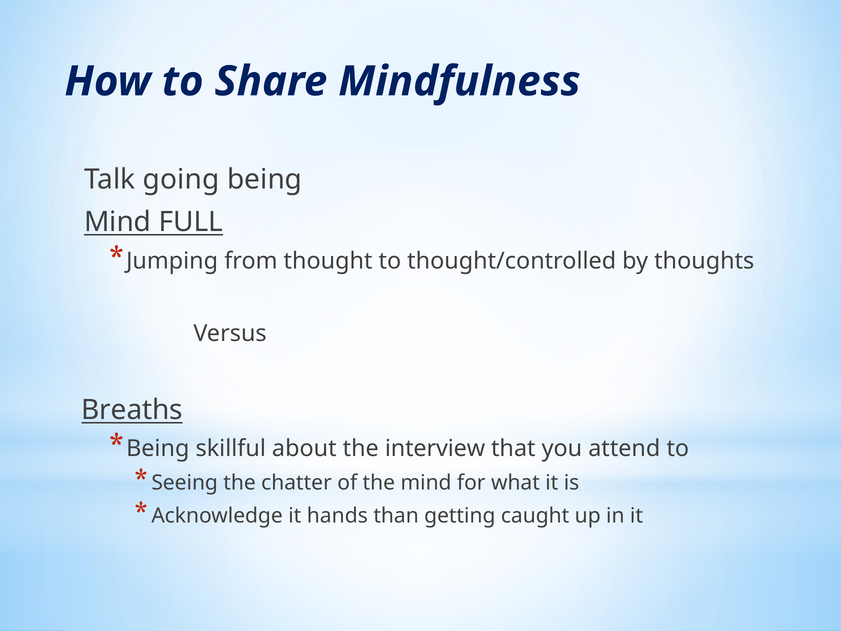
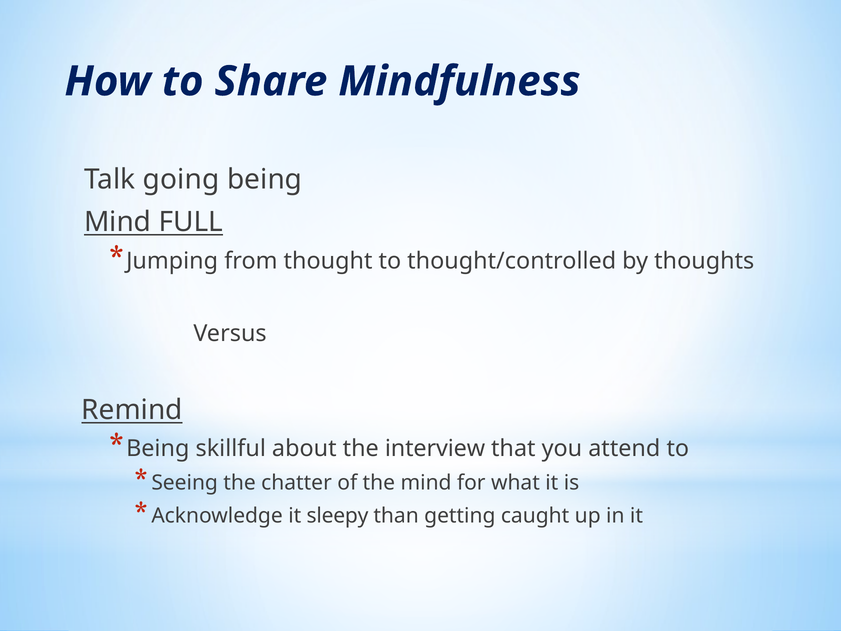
Breaths: Breaths -> Remind
hands: hands -> sleepy
